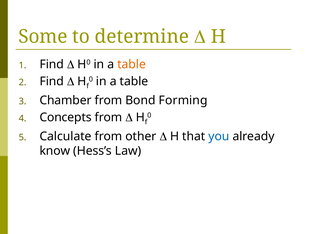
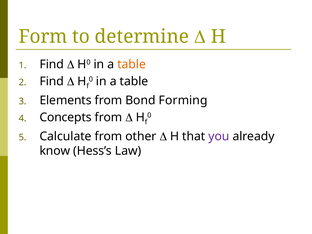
Some: Some -> Form
Chamber: Chamber -> Elements
you colour: blue -> purple
